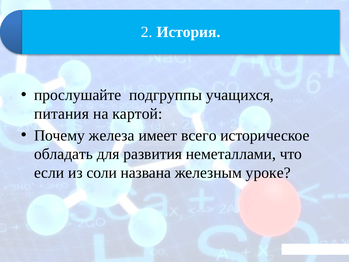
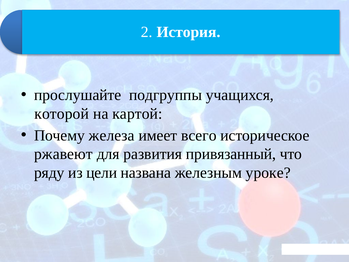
питания: питания -> которой
обладать: обладать -> ржавеют
неметаллами: неметаллами -> привязанный
если: если -> ряду
соли: соли -> цели
